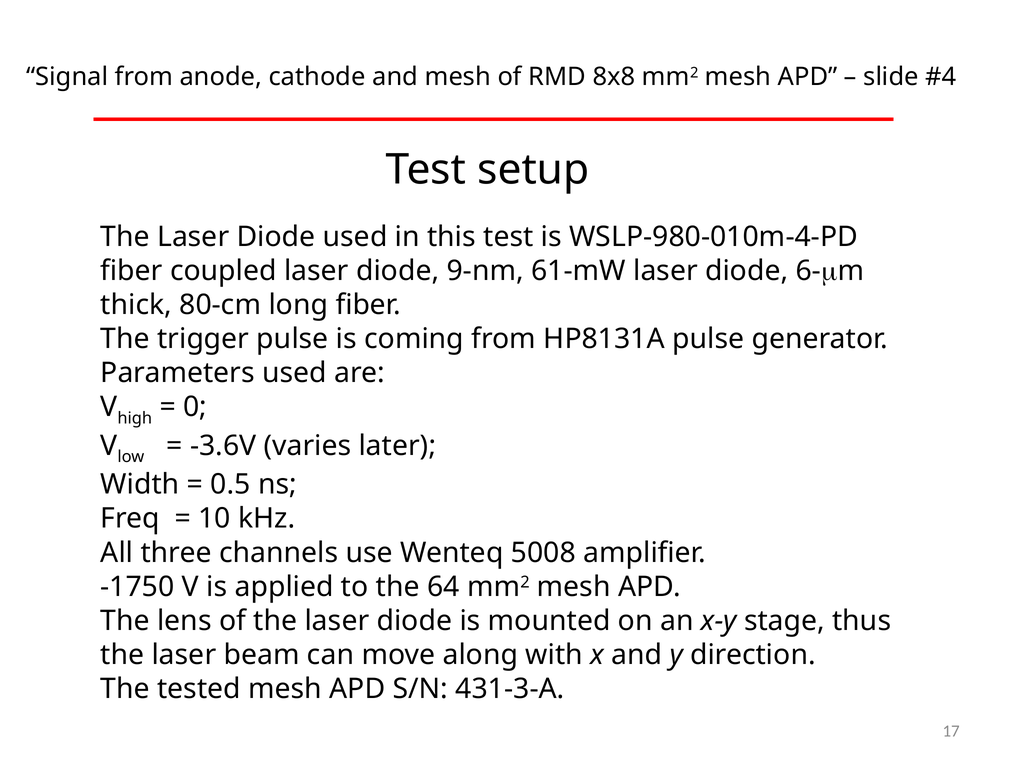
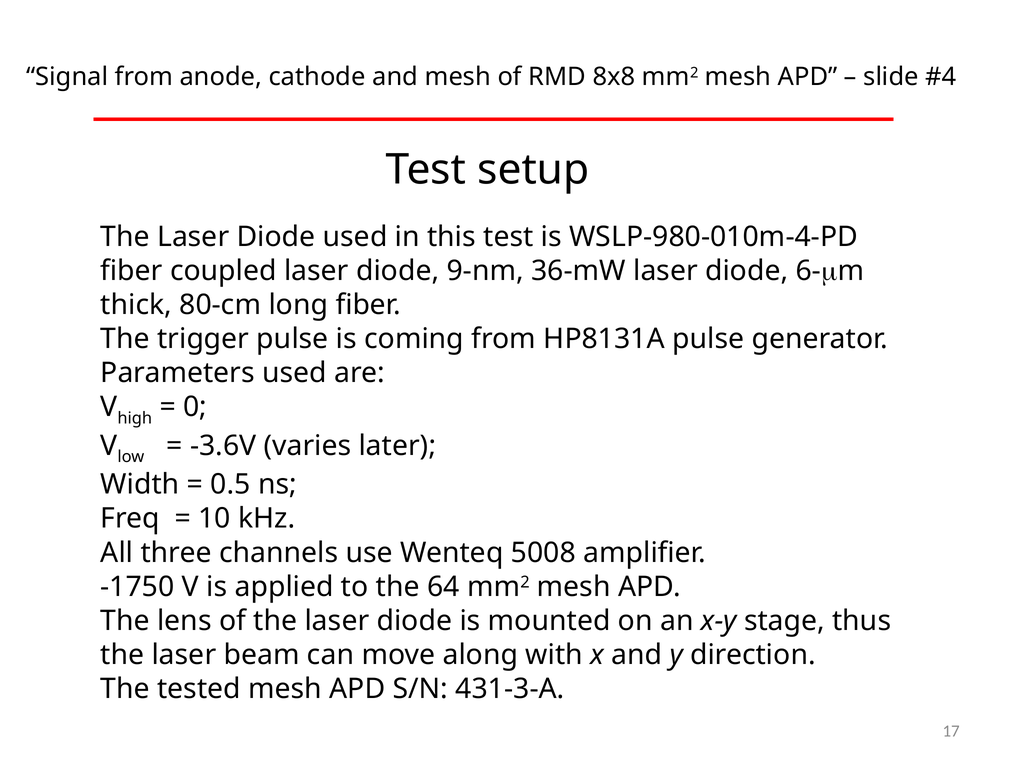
61-mW: 61-mW -> 36-mW
